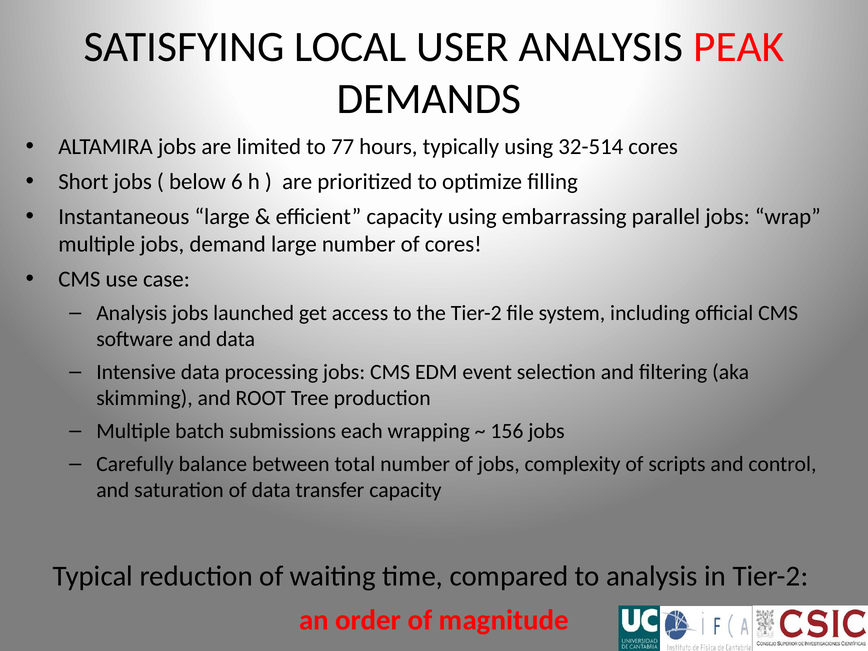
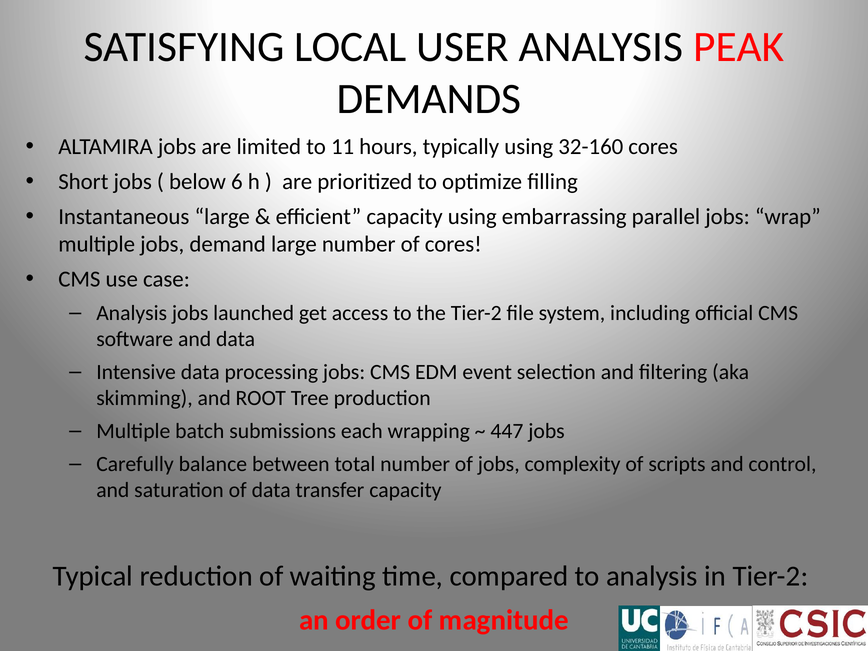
77: 77 -> 11
32-514: 32-514 -> 32-160
156: 156 -> 447
